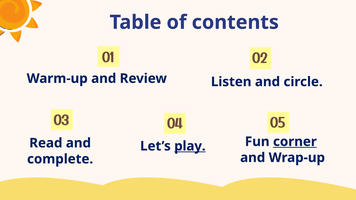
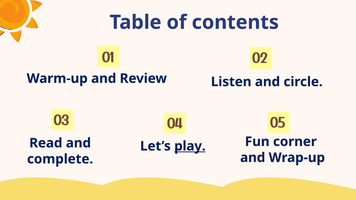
corner underline: present -> none
